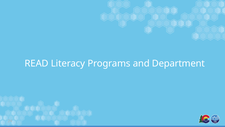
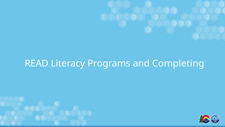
Department: Department -> Completing
